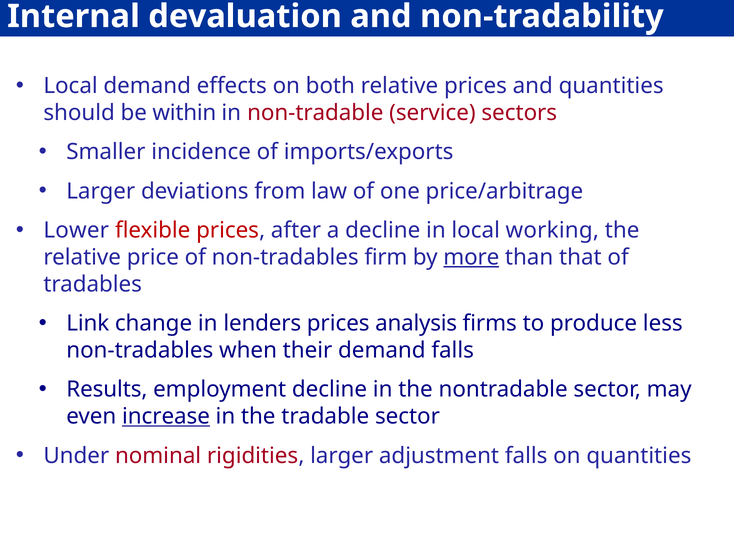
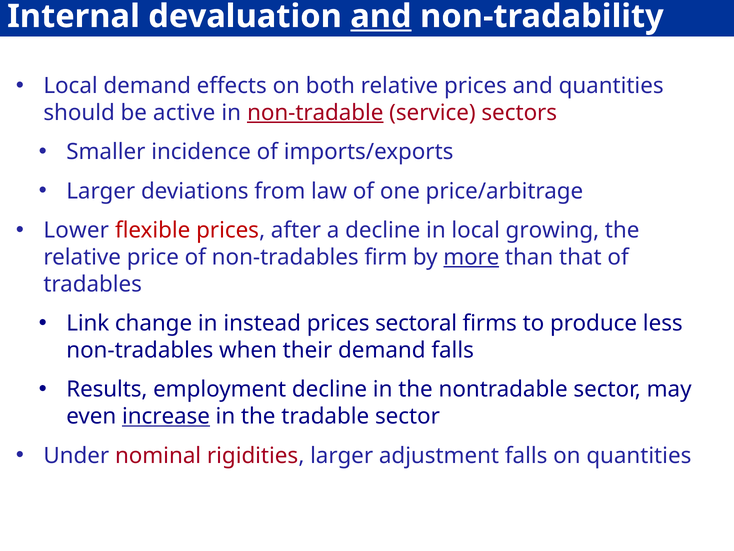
and at (381, 16) underline: none -> present
within: within -> active
non-tradable underline: none -> present
working: working -> growing
lenders: lenders -> instead
analysis: analysis -> sectoral
